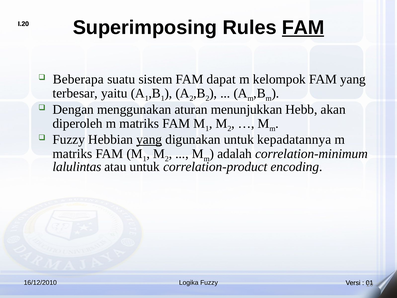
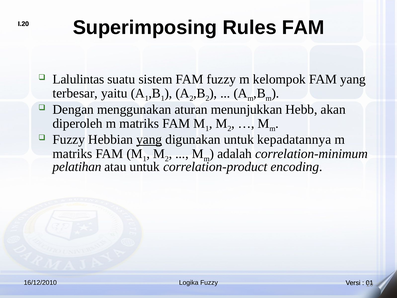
FAM at (303, 28) underline: present -> none
Beberapa: Beberapa -> Lalulintas
FAM dapat: dapat -> fuzzy
lalulintas: lalulintas -> pelatihan
